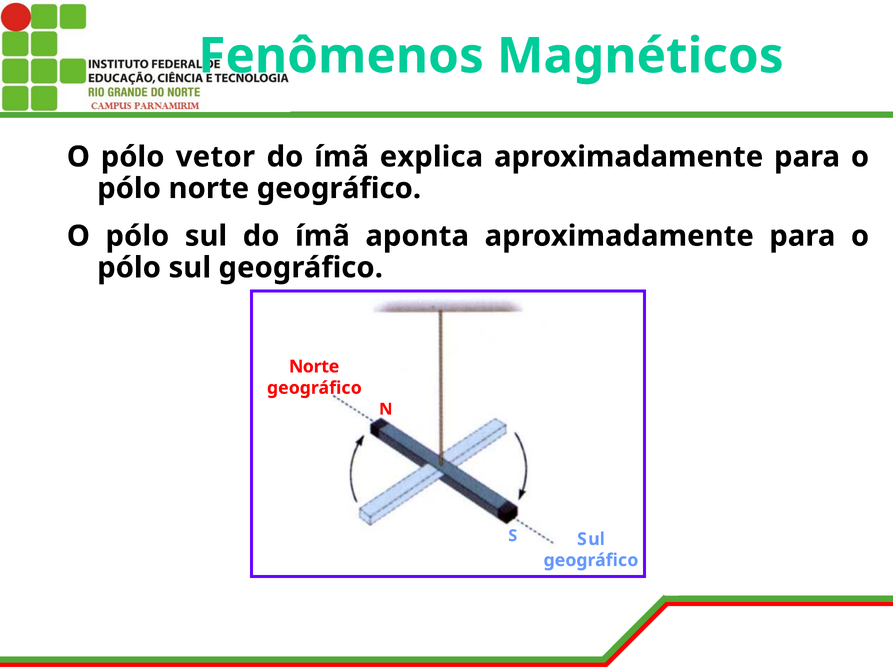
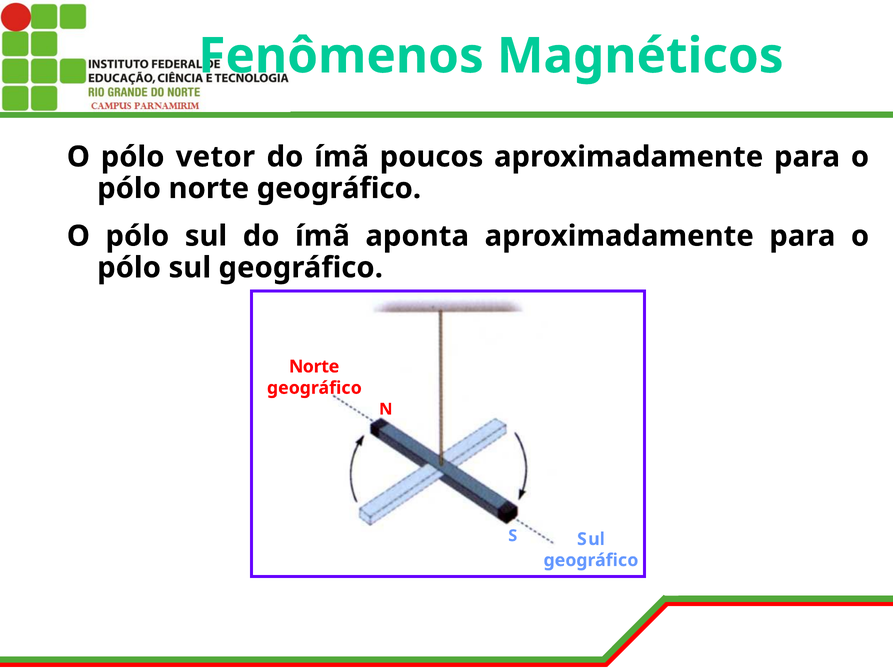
explica: explica -> poucos
